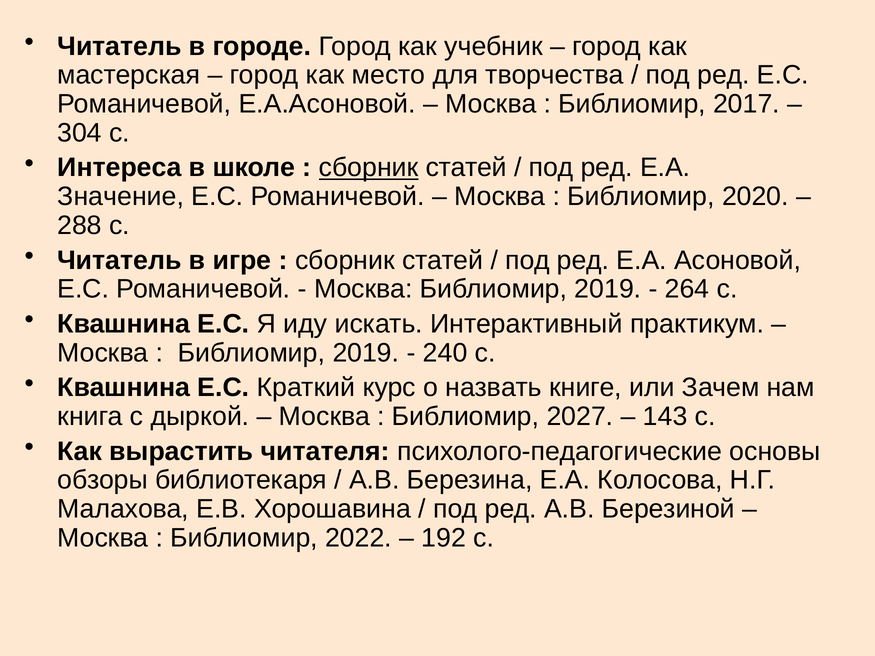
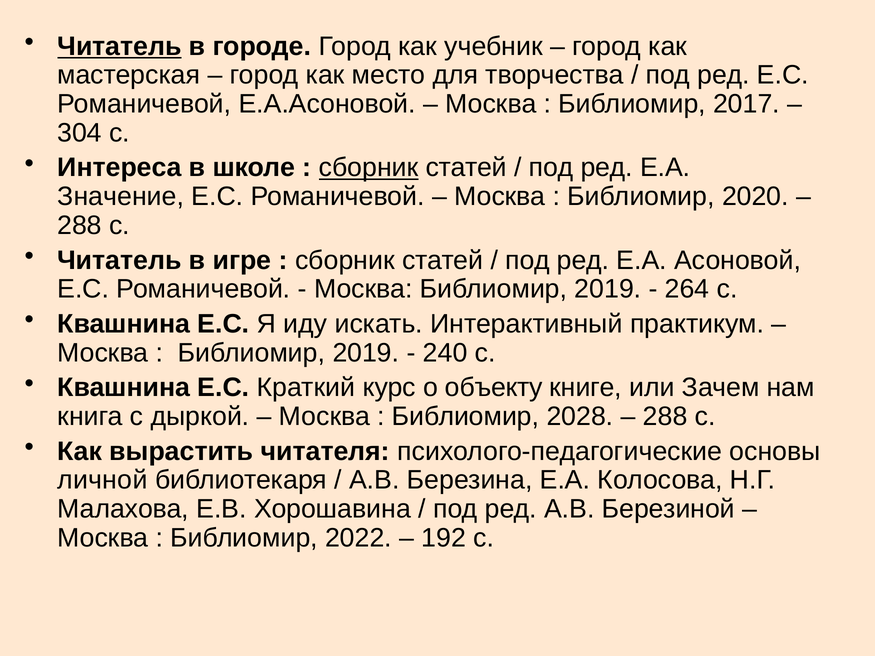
Читатель at (119, 46) underline: none -> present
назвать: назвать -> объекту
2027: 2027 -> 2028
143 at (665, 417): 143 -> 288
обзоры: обзоры -> личной
